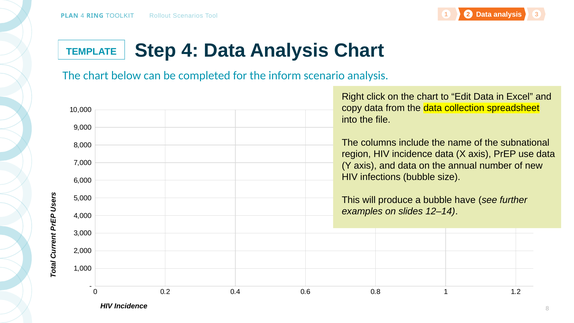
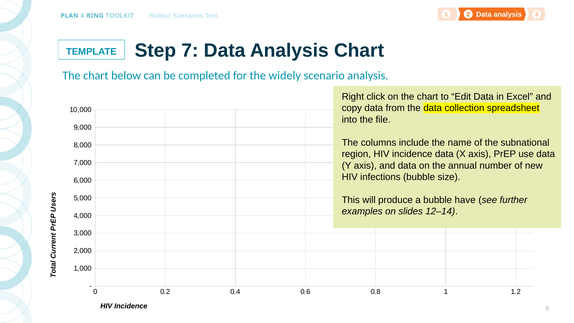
Step 4: 4 -> 7
inform: inform -> widely
